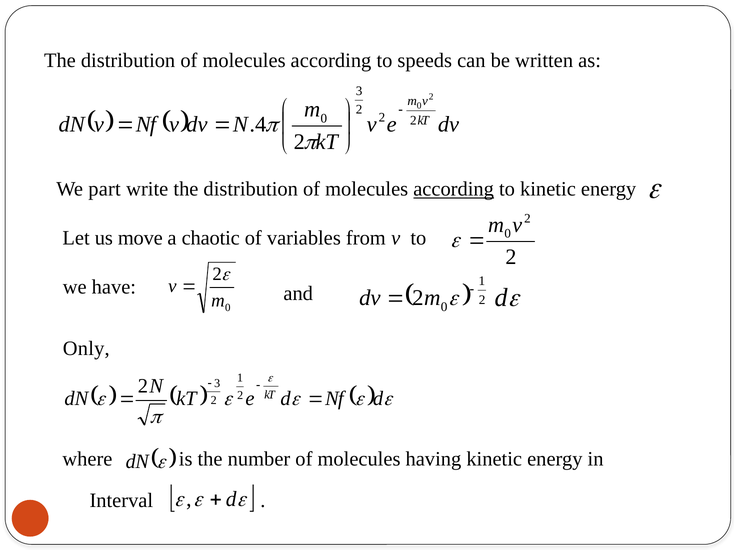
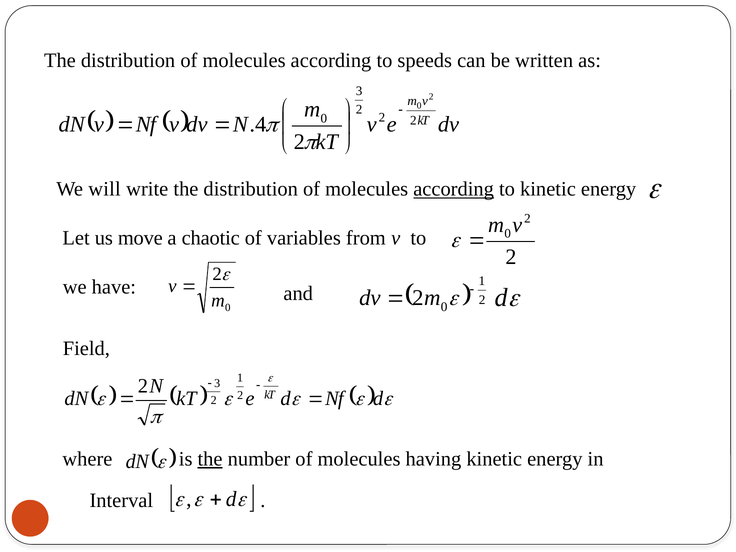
part: part -> will
Only: Only -> Field
the at (210, 459) underline: none -> present
